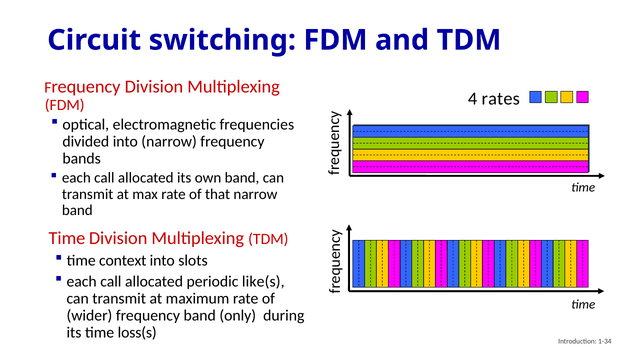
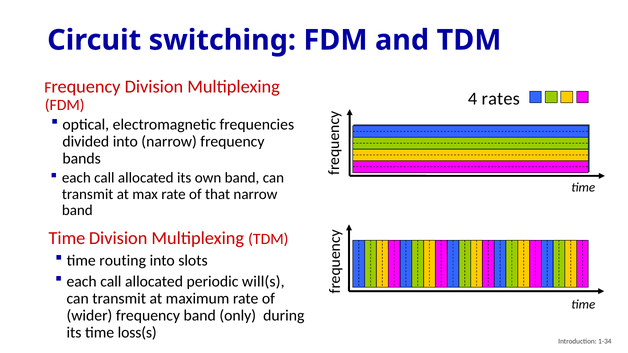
context: context -> routing
like(s: like(s -> will(s
